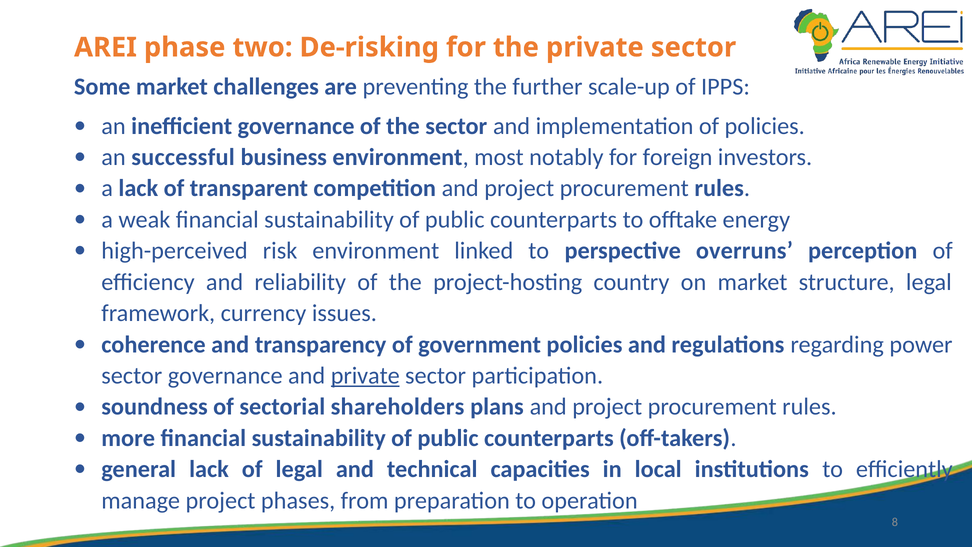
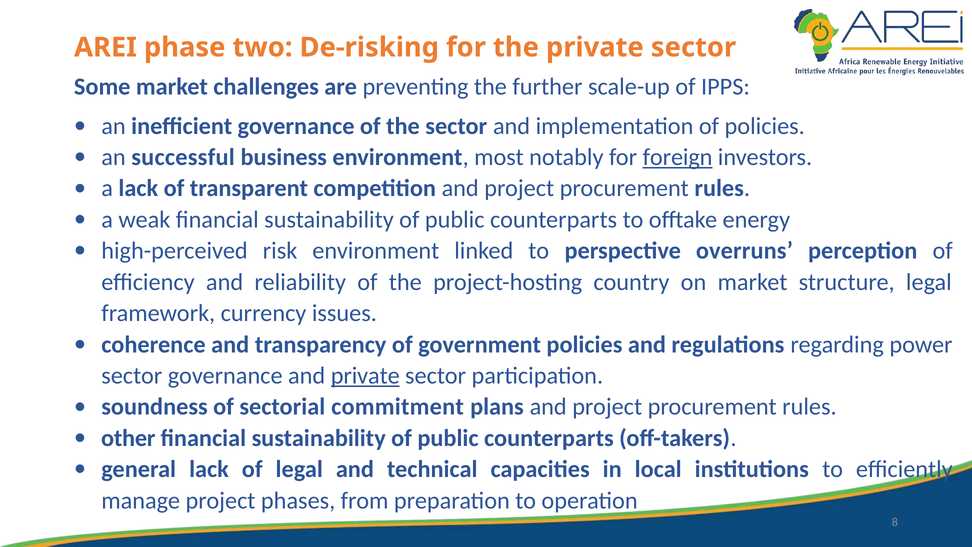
foreign underline: none -> present
shareholders: shareholders -> commitment
more: more -> other
